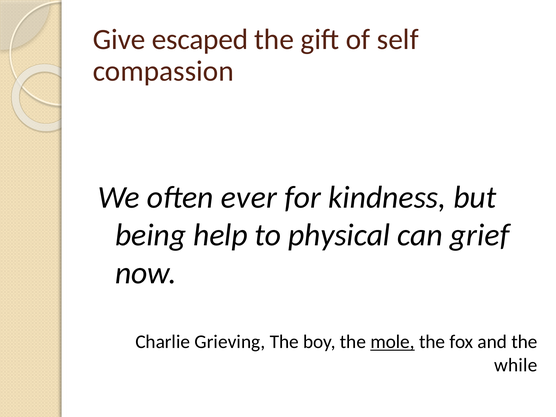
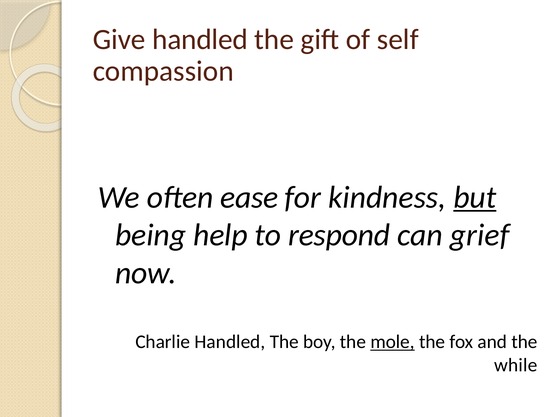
Give escaped: escaped -> handled
ever: ever -> ease
but underline: none -> present
physical: physical -> respond
Charlie Grieving: Grieving -> Handled
